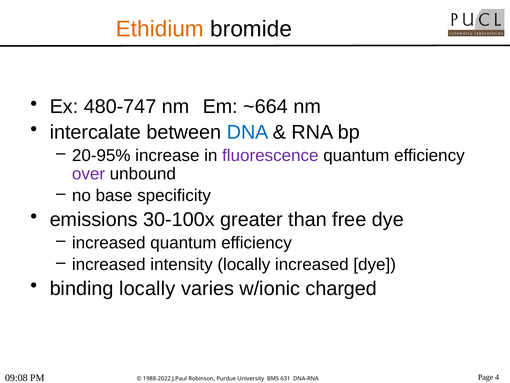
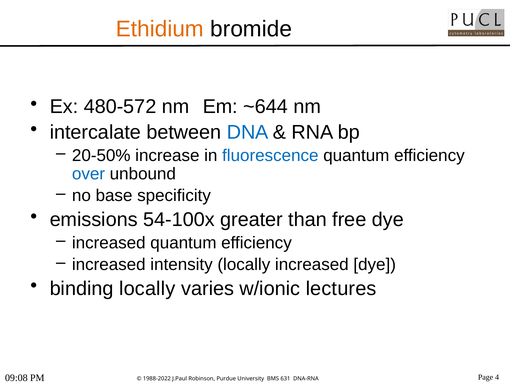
480-747: 480-747 -> 480-572
~664: ~664 -> ~644
20-95%: 20-95% -> 20-50%
fluorescence colour: purple -> blue
over colour: purple -> blue
30-100x: 30-100x -> 54-100x
charged: charged -> lectures
